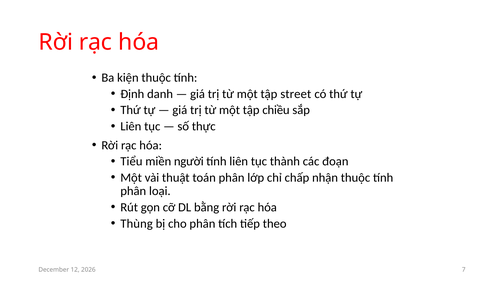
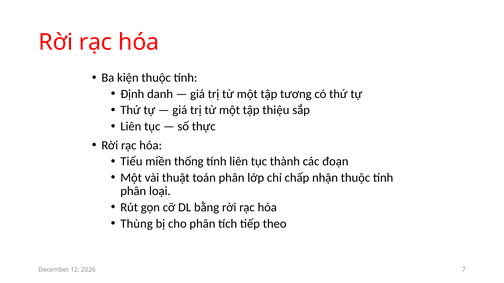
street: street -> tương
chiều: chiều -> thiệu
người: người -> thống
